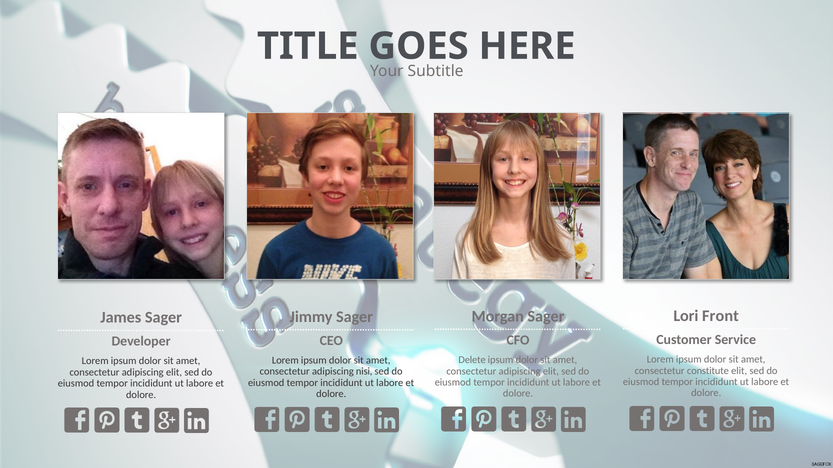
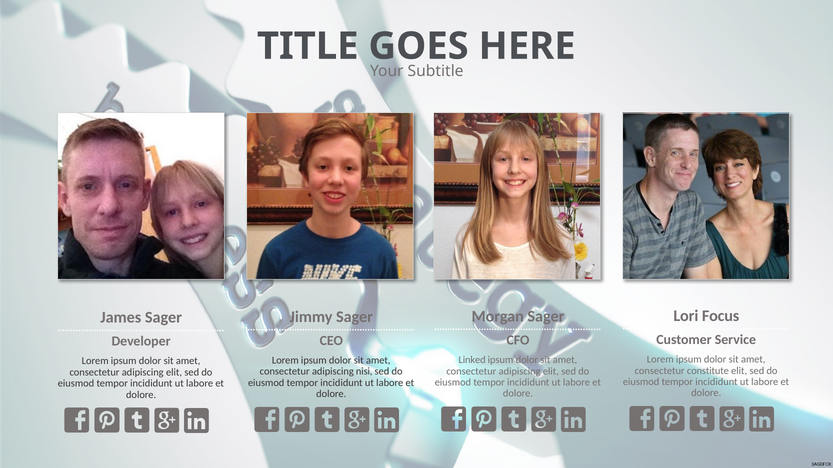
Front: Front -> Focus
Delete: Delete -> Linked
